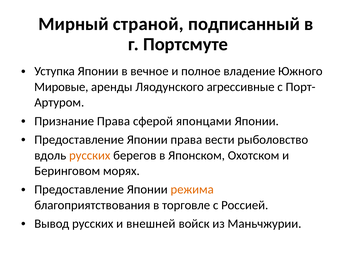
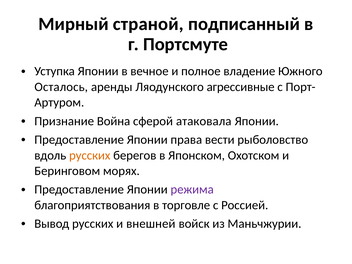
Мировые: Мировые -> Осталось
Признание Права: Права -> Война
японцами: японцами -> атаковала
режима colour: orange -> purple
